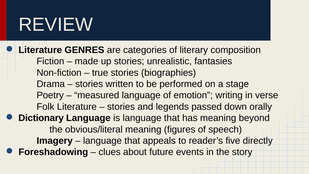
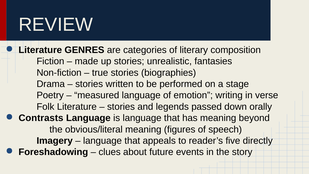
Dictionary: Dictionary -> Contrasts
